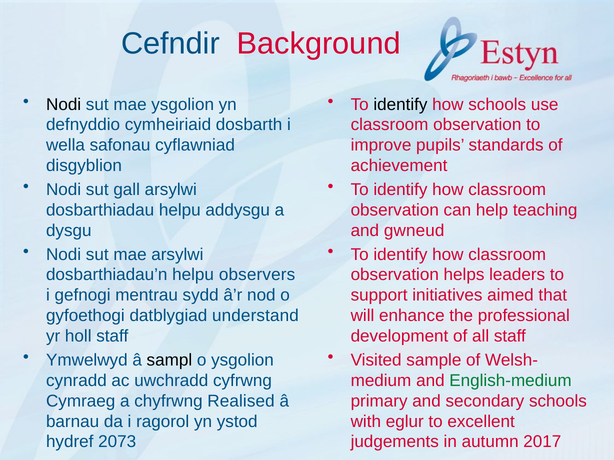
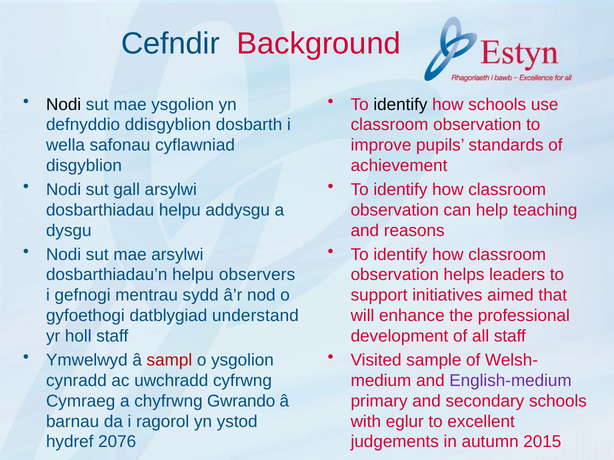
cymheiriaid: cymheiriaid -> ddisgyblion
gwneud: gwneud -> reasons
sampl colour: black -> red
English-medium colour: green -> purple
Realised: Realised -> Gwrando
2073: 2073 -> 2076
2017: 2017 -> 2015
